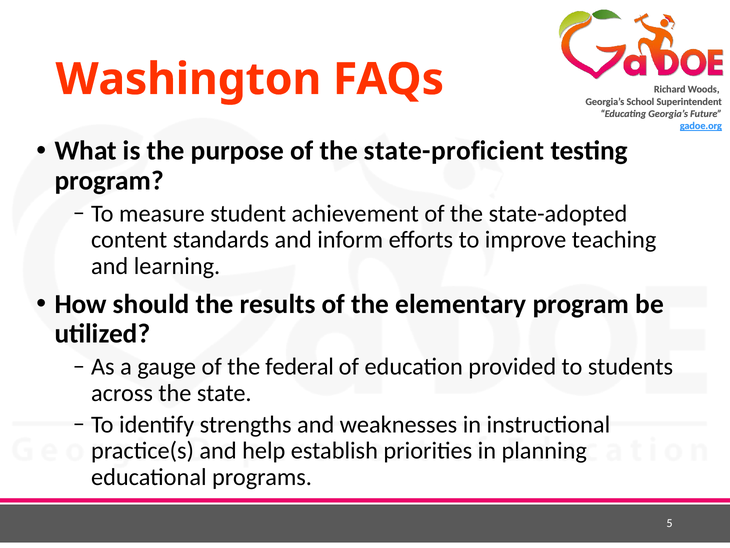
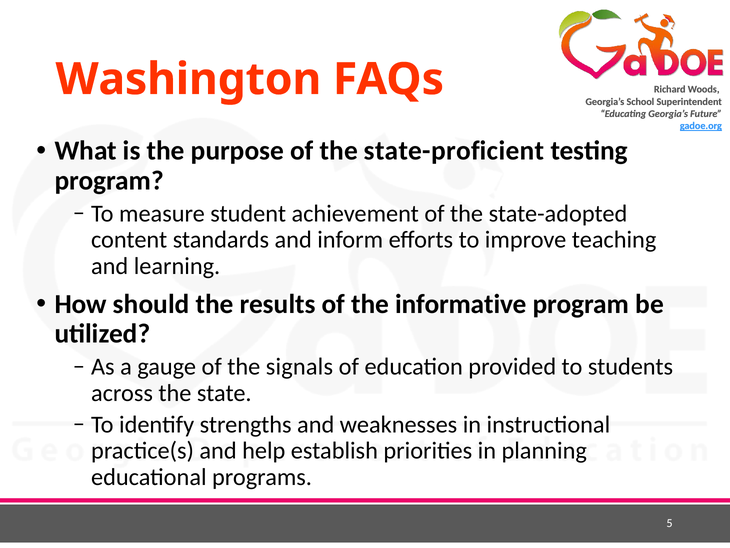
elementary: elementary -> informative
federal: federal -> signals
